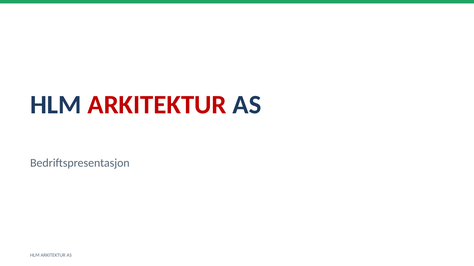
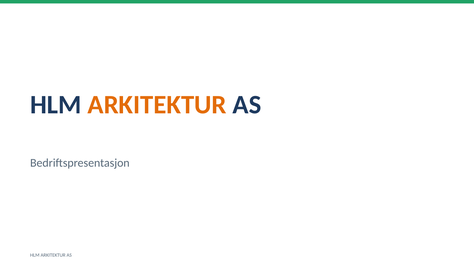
ARKITEKTUR at (157, 105) colour: red -> orange
